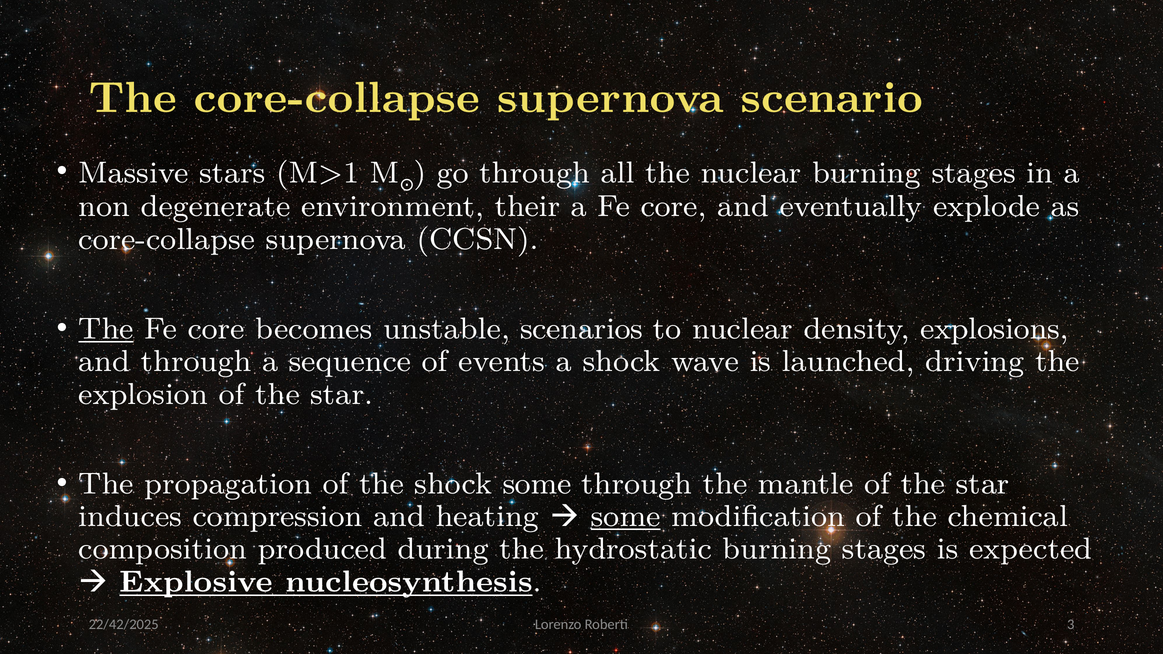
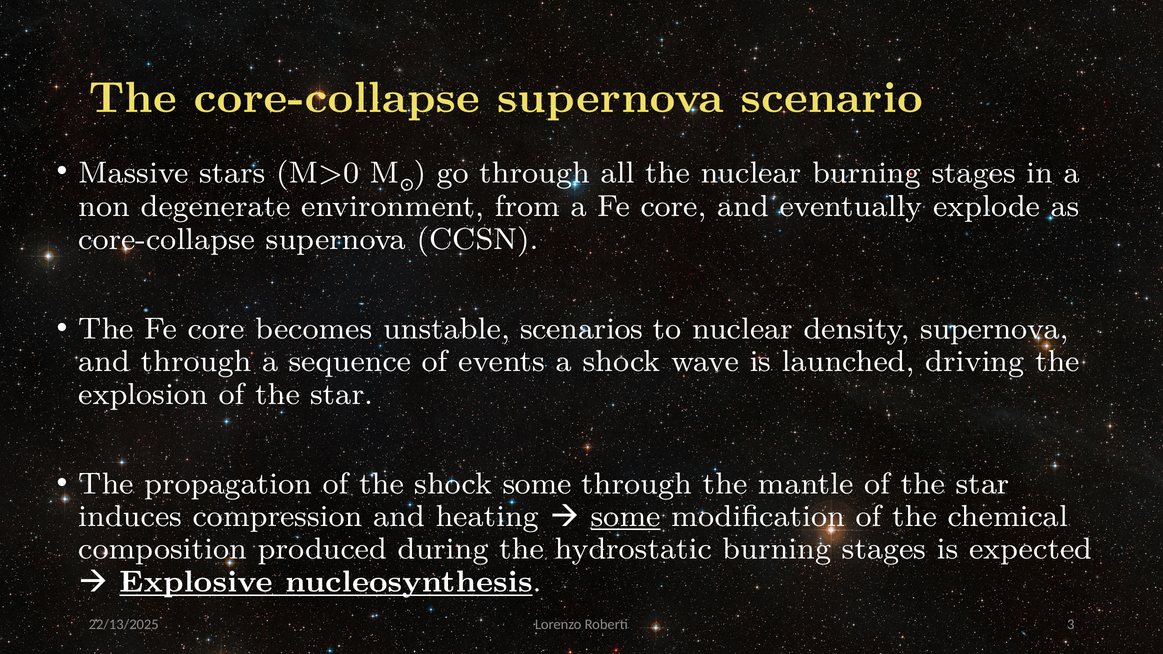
M>1: M>1 -> M>0
their: their -> from
The at (106, 329) underline: present -> none
density explosions: explosions -> supernova
22/42/2025: 22/42/2025 -> 22/13/2025
